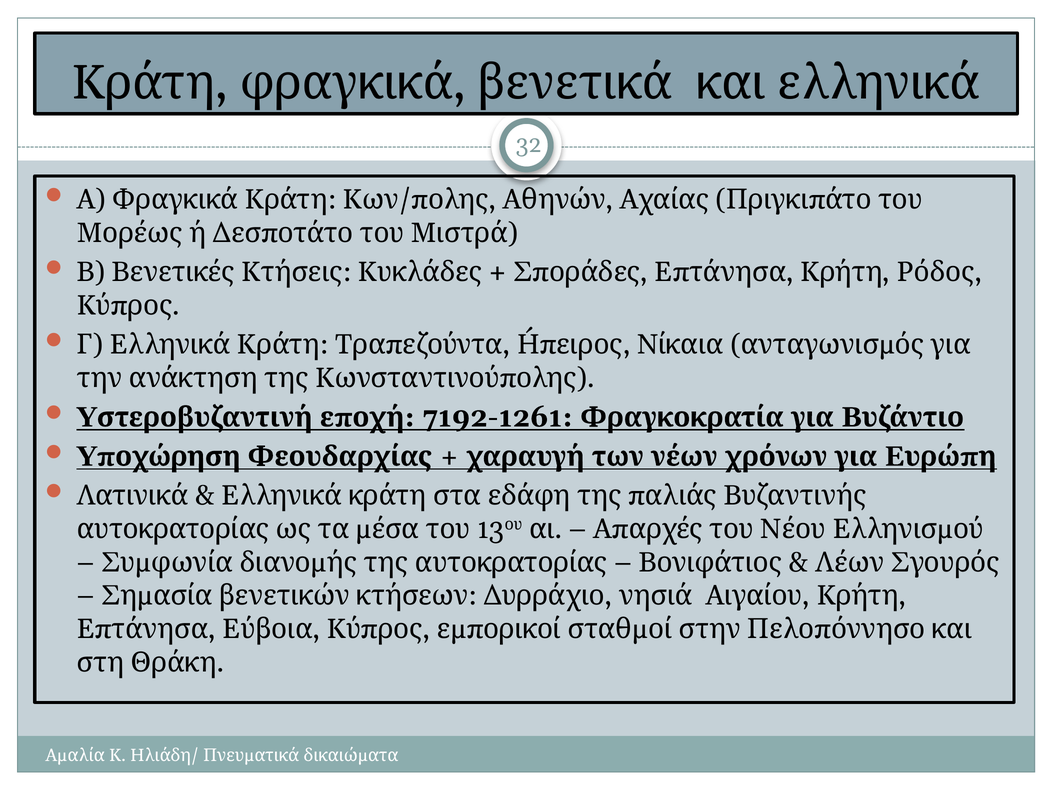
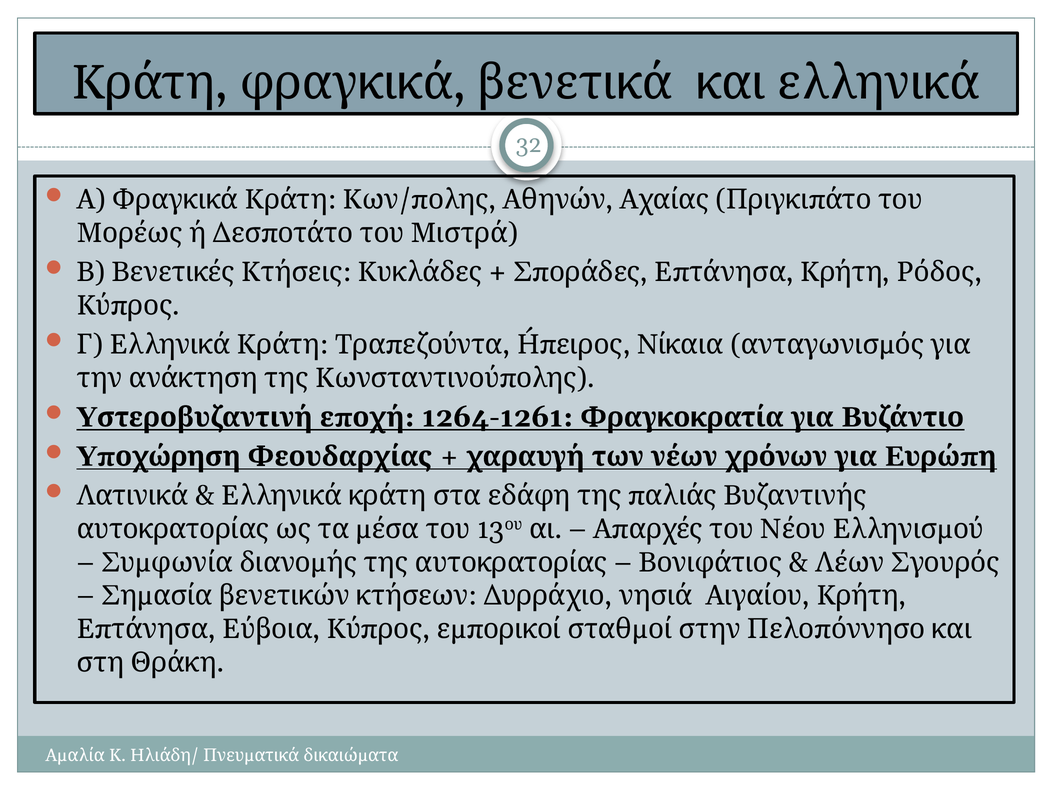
7192-1261: 7192-1261 -> 1264-1261
